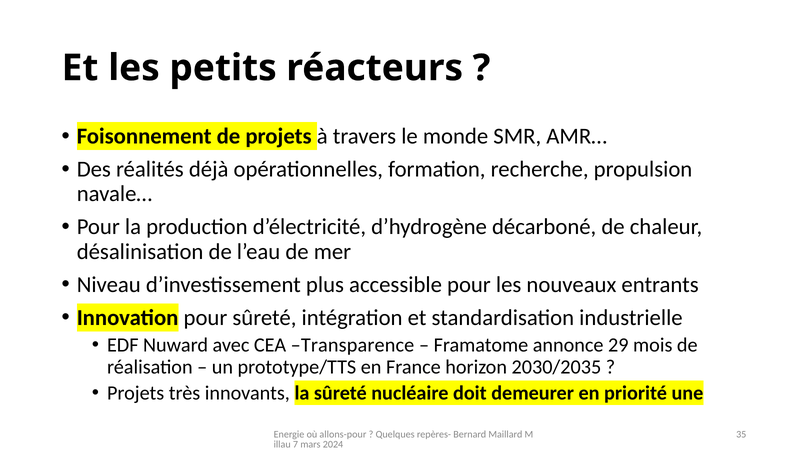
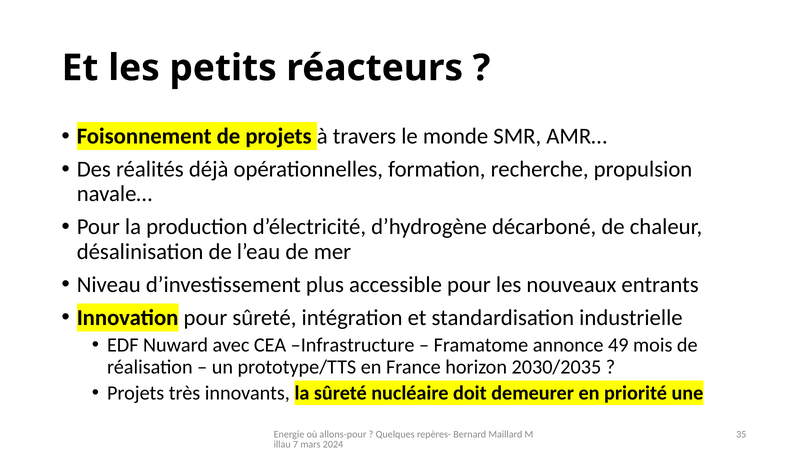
Transparence: Transparence -> Infrastructure
29: 29 -> 49
